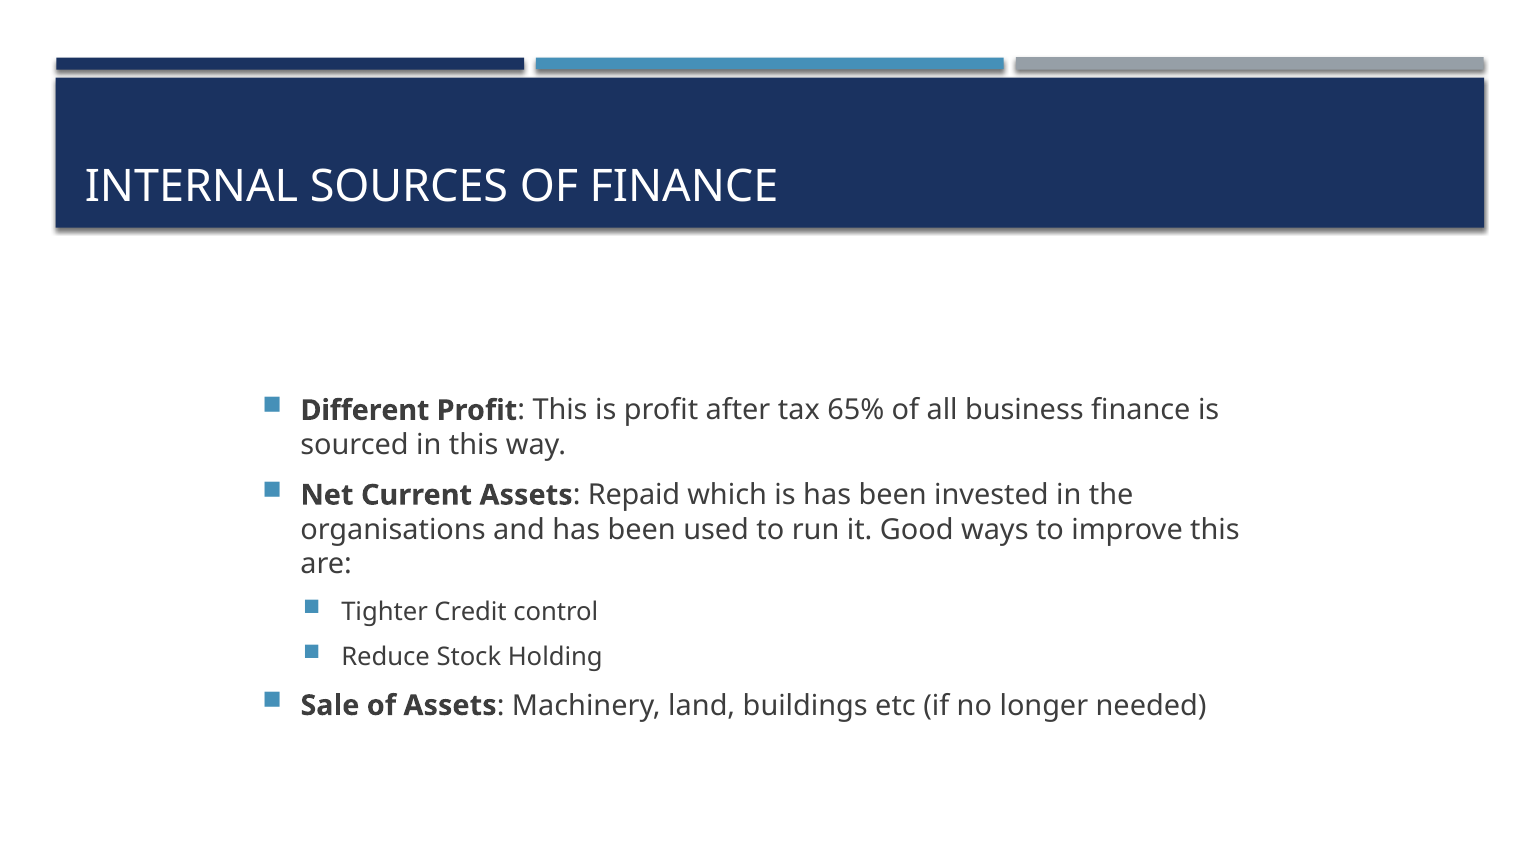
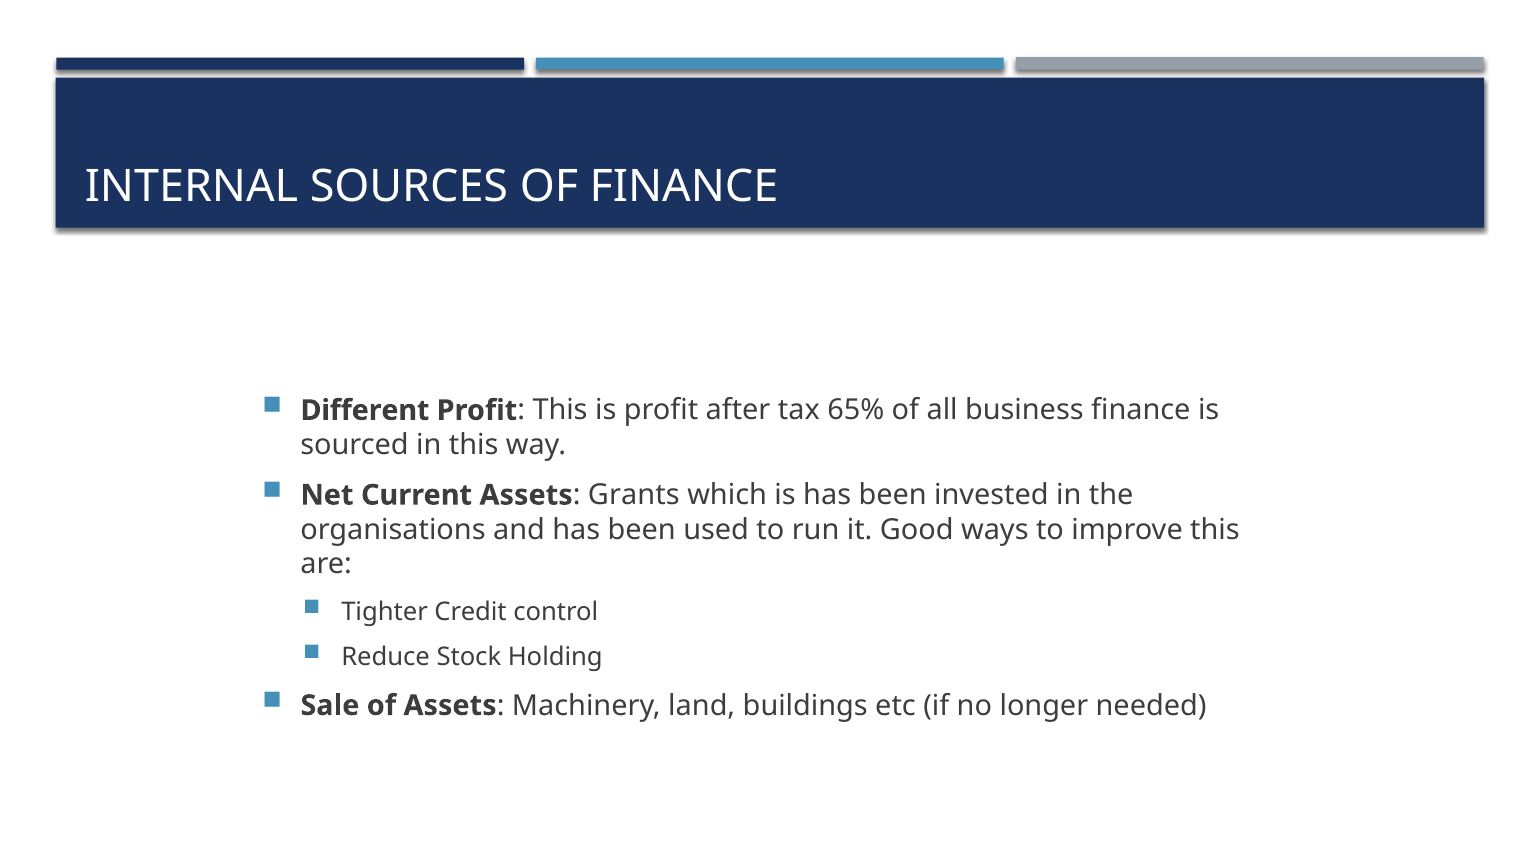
Repaid: Repaid -> Grants
